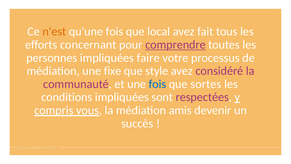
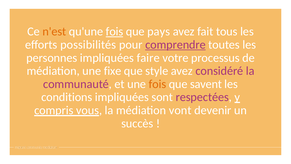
fois at (114, 32) underline: none -> present
local: local -> pays
concernant: concernant -> possibilités
fois at (157, 84) colour: blue -> orange
sortes: sortes -> savent
amis: amis -> vont
